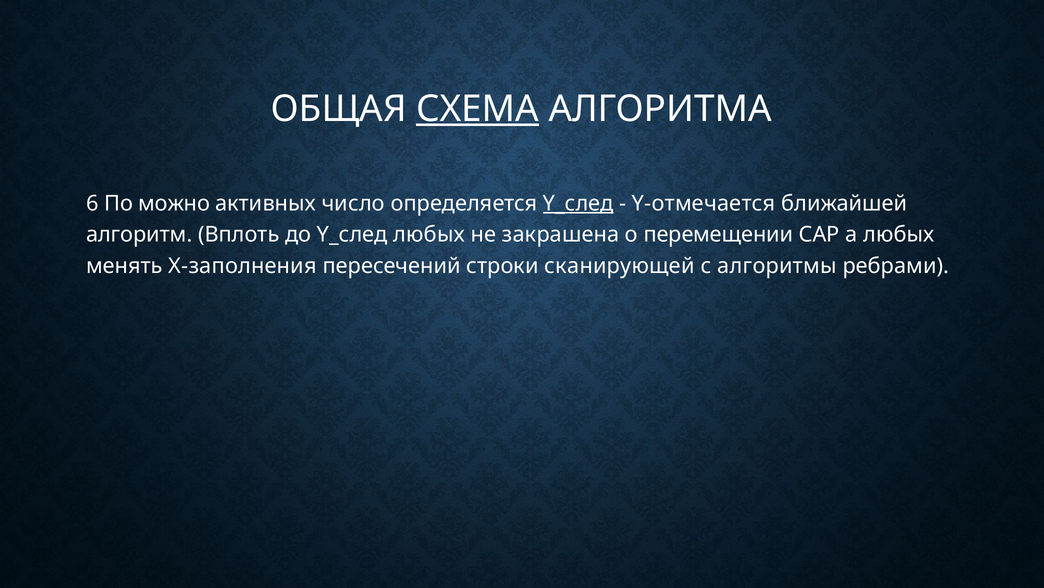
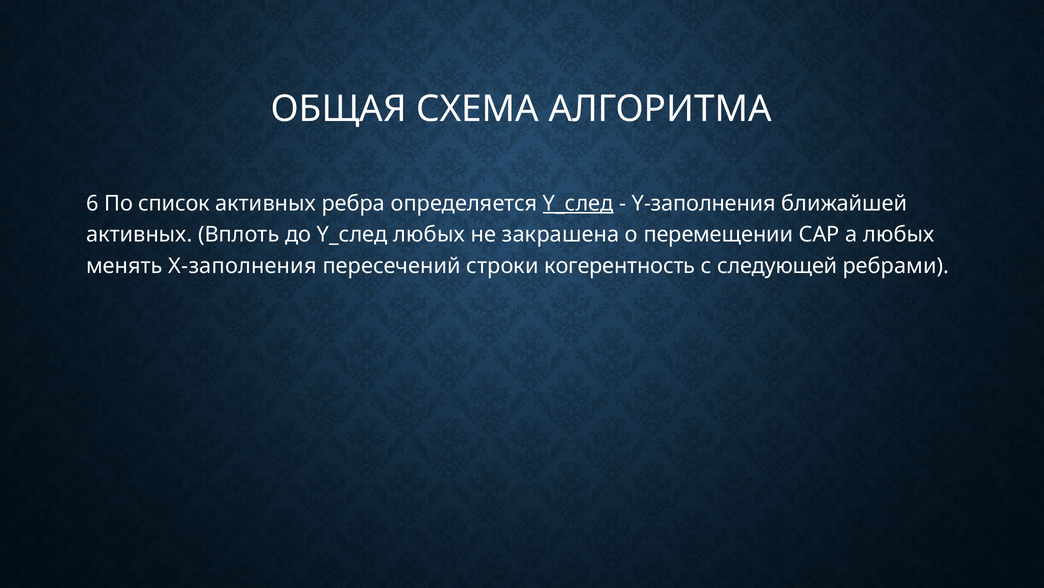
СХЕМА underline: present -> none
можно: можно -> список
число: число -> ребра
Y-отмечается: Y-отмечается -> Y-заполнения
алгоритм at (139, 234): алгоритм -> активных
сканирующей: сканирующей -> когерентность
алгоритмы: алгоритмы -> следующей
